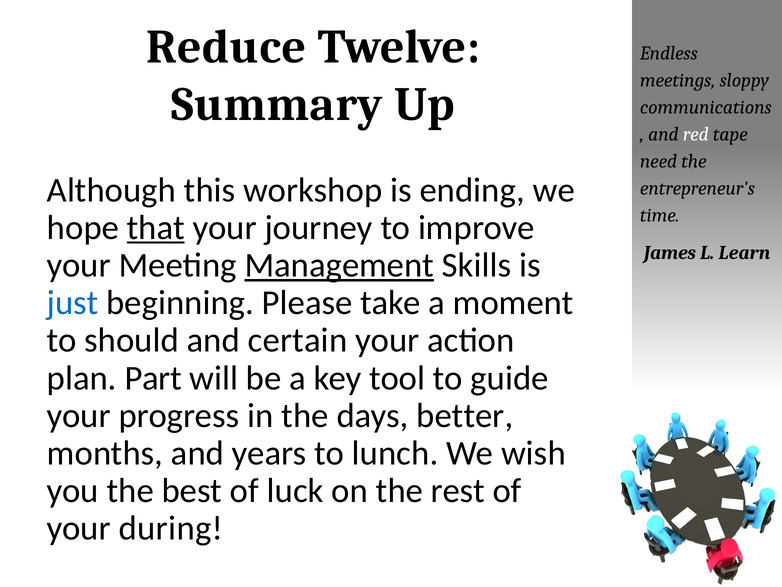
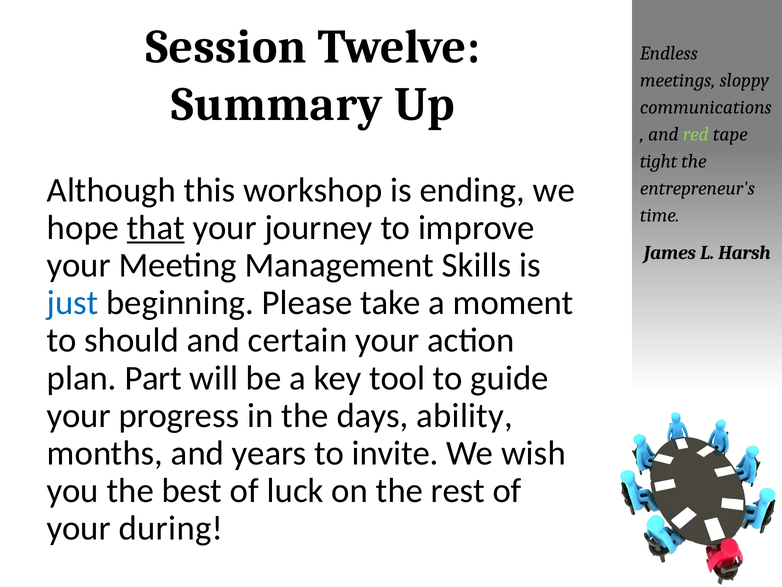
Reduce: Reduce -> Session
red colour: white -> light green
need: need -> tight
Learn: Learn -> Harsh
Management underline: present -> none
better: better -> ability
lunch: lunch -> invite
